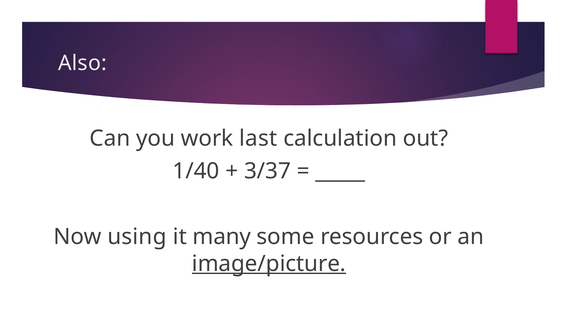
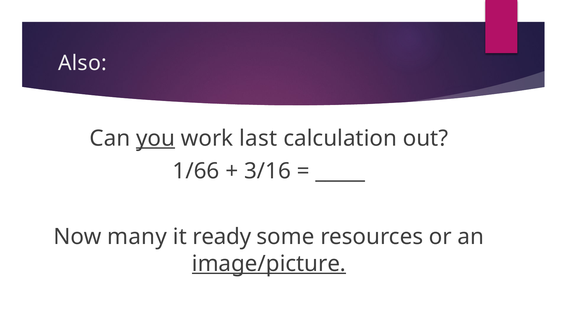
you underline: none -> present
1/40: 1/40 -> 1/66
3/37: 3/37 -> 3/16
using: using -> many
many: many -> ready
